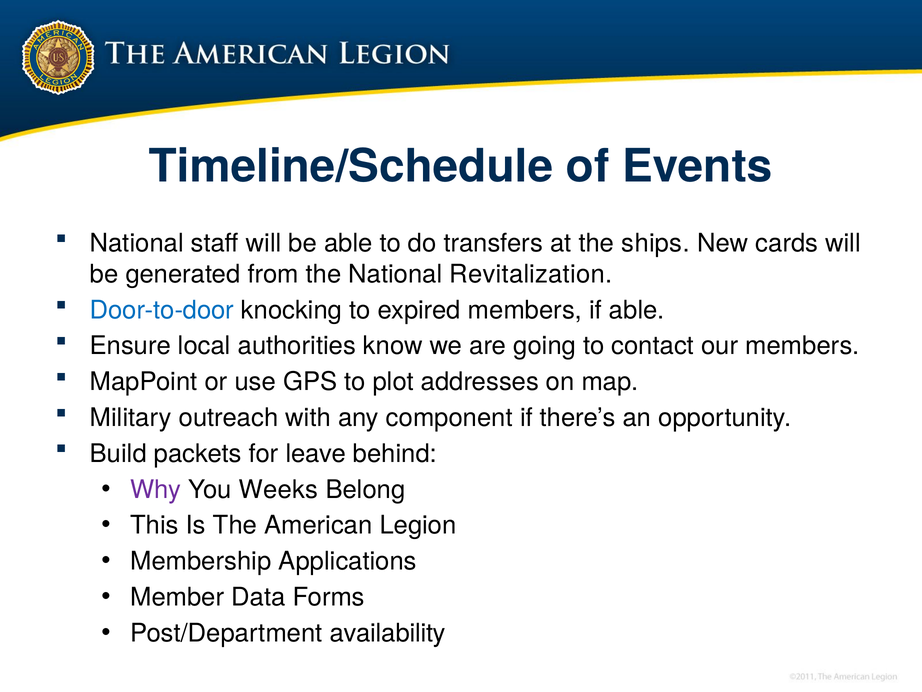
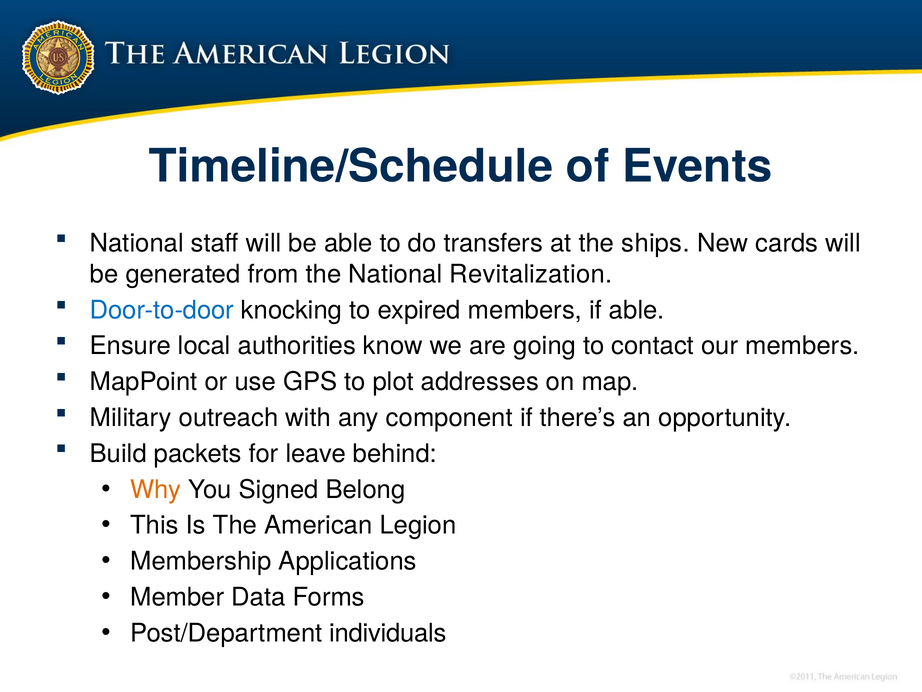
Why colour: purple -> orange
Weeks: Weeks -> Signed
availability: availability -> individuals
